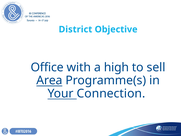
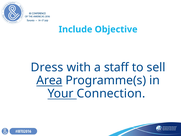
District: District -> Include
Office: Office -> Dress
high: high -> staff
